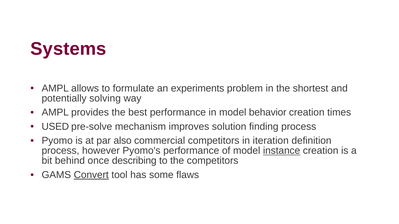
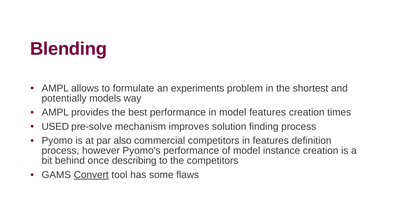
Systems: Systems -> Blending
solving: solving -> models
model behavior: behavior -> features
in iteration: iteration -> features
instance underline: present -> none
